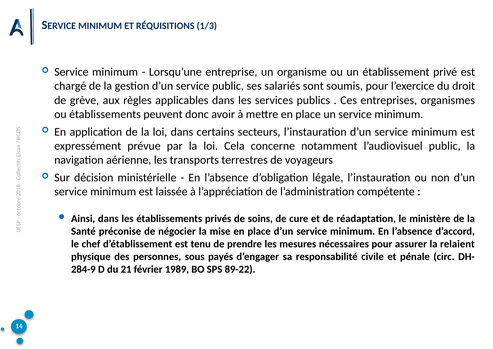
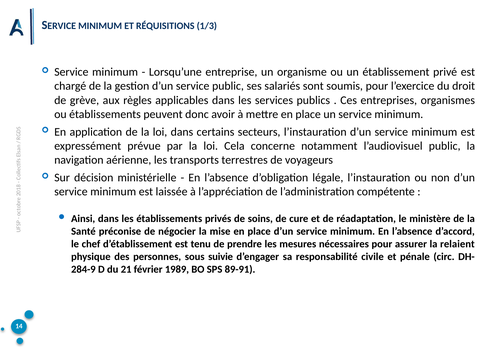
payés: payés -> suivie
89-22: 89-22 -> 89-91
